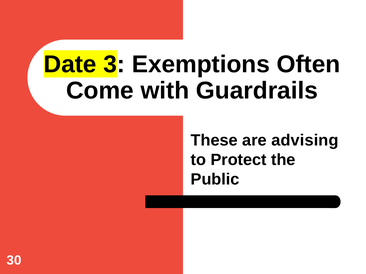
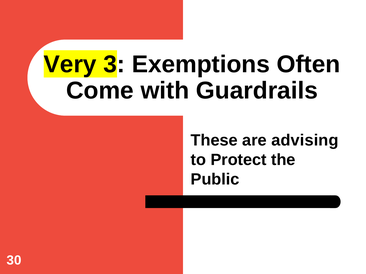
Date: Date -> Very
